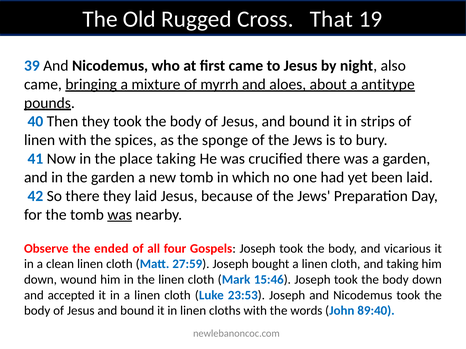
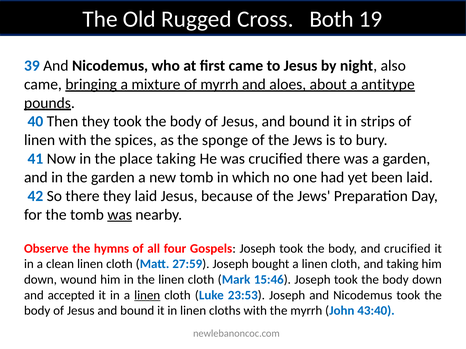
That: That -> Both
ended: ended -> hymns
and vicarious: vicarious -> crucified
linen at (147, 295) underline: none -> present
the words: words -> myrrh
89:40: 89:40 -> 43:40
